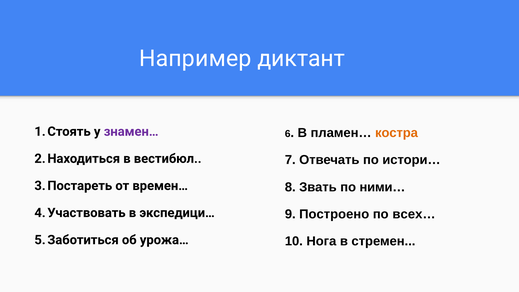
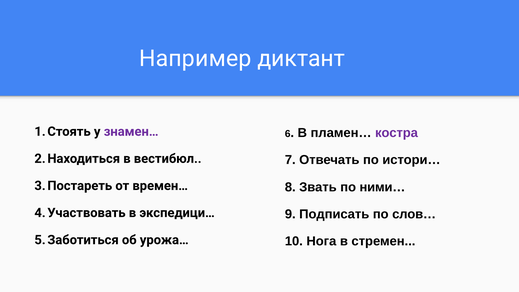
костра colour: orange -> purple
Построено: Построено -> Подписать
всех…: всех… -> слов…
